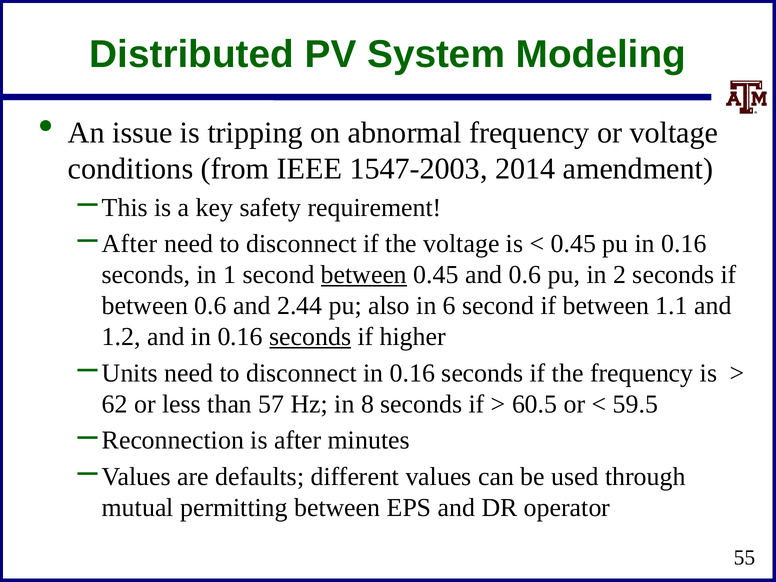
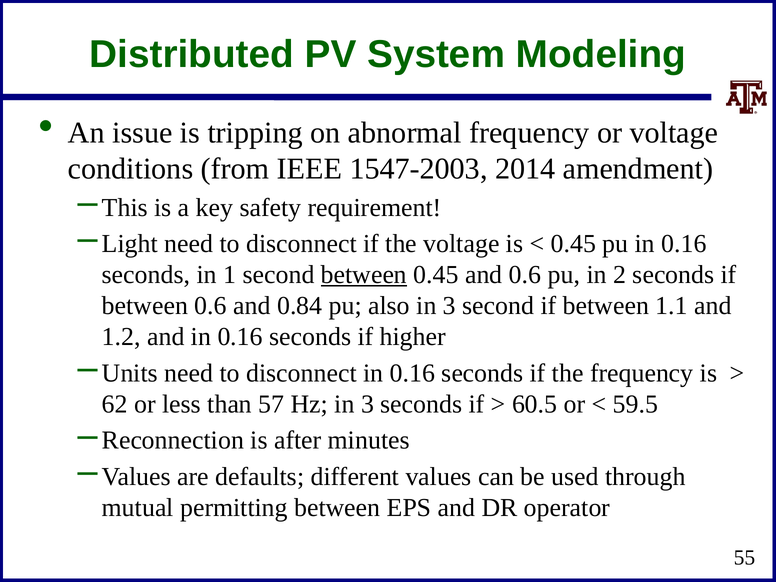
After at (130, 244): After -> Light
2.44: 2.44 -> 0.84
also in 6: 6 -> 3
seconds at (310, 337) underline: present -> none
Hz in 8: 8 -> 3
